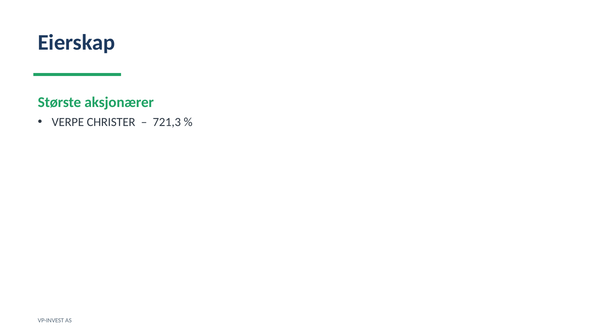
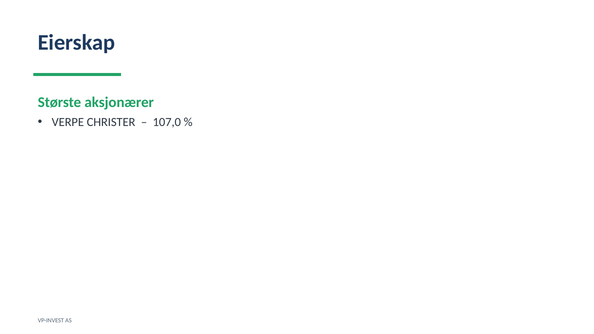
721,3: 721,3 -> 107,0
